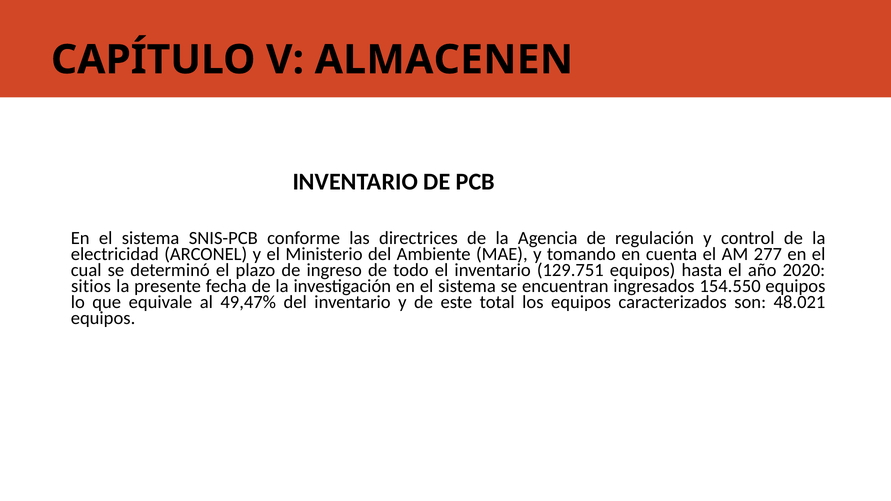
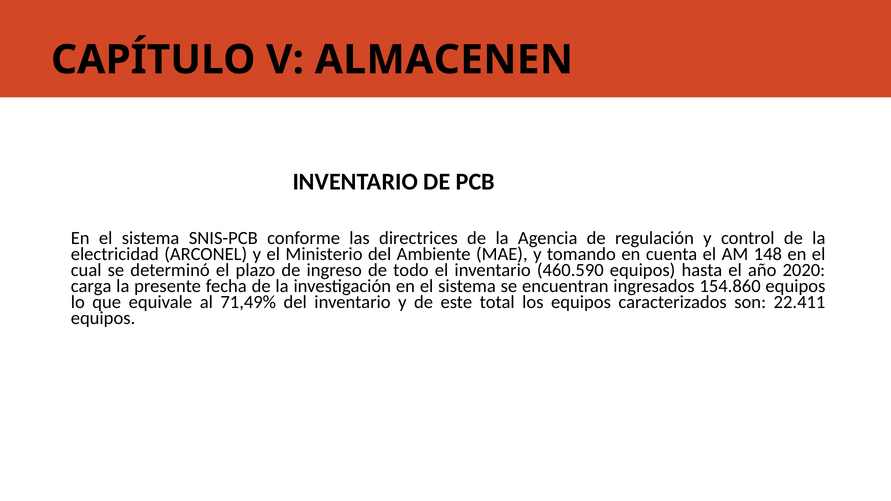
277: 277 -> 148
129.751: 129.751 -> 460.590
sitios: sitios -> carga
154.550: 154.550 -> 154.860
49,47%: 49,47% -> 71,49%
48.021: 48.021 -> 22.411
